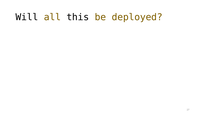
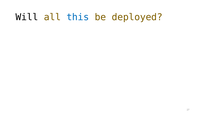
this colour: black -> blue
